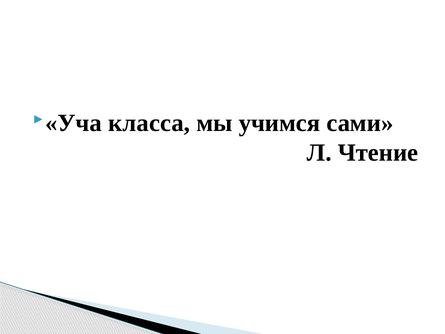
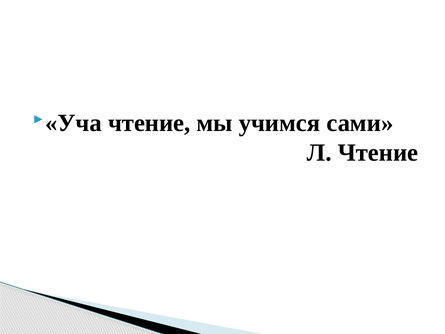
Уча класса: класса -> чтение
